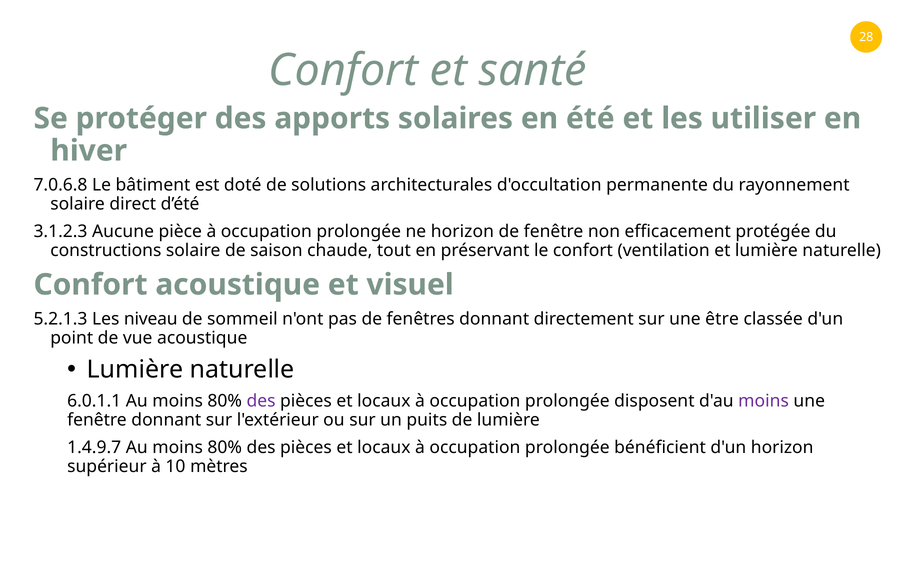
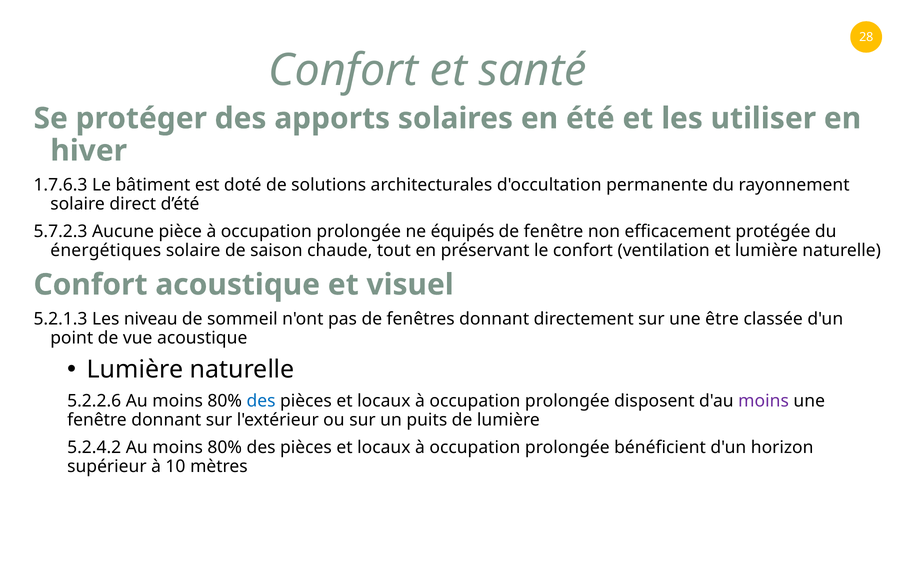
7.0.6.8: 7.0.6.8 -> 1.7.6.3
3.1.2.3: 3.1.2.3 -> 5.7.2.3
ne horizon: horizon -> équipés
constructions: constructions -> énergétiques
6.0.1.1: 6.0.1.1 -> 5.2.2.6
des at (261, 401) colour: purple -> blue
1.4.9.7: 1.4.9.7 -> 5.2.4.2
